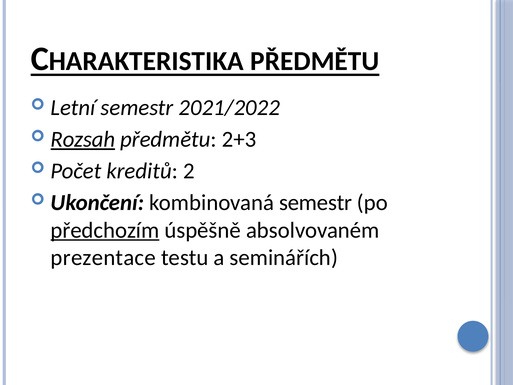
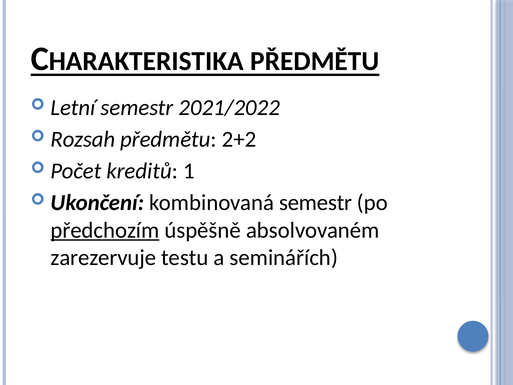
Rozsah underline: present -> none
2+3: 2+3 -> 2+2
2: 2 -> 1
prezentace: prezentace -> zarezervuje
